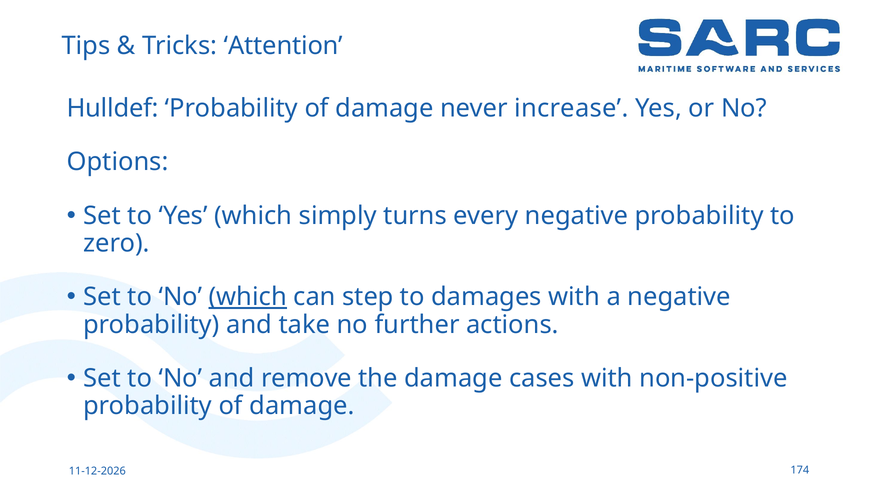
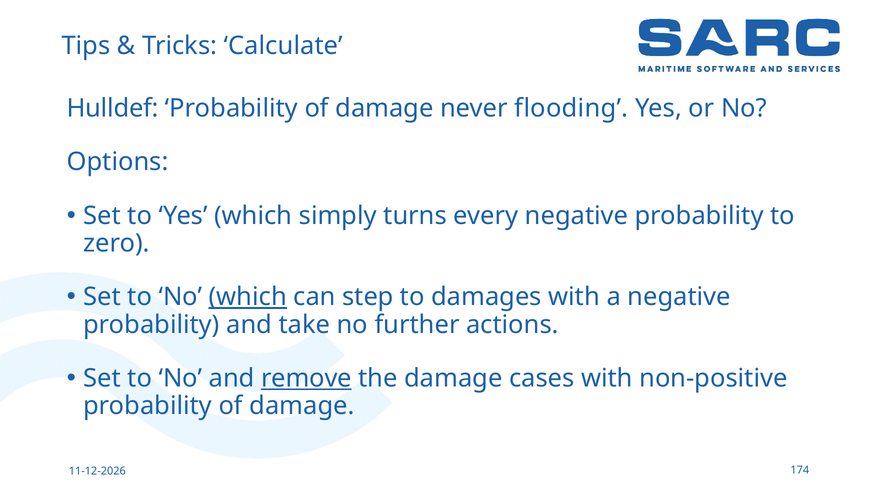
Attention: Attention -> Calculate
increase: increase -> flooding
remove underline: none -> present
